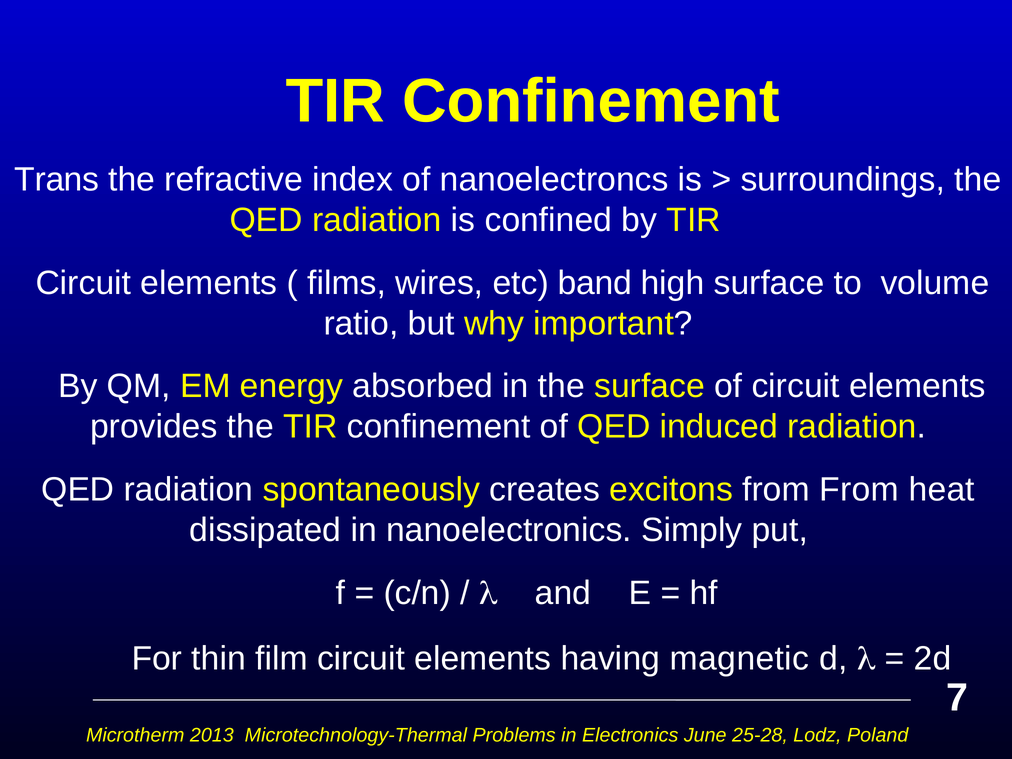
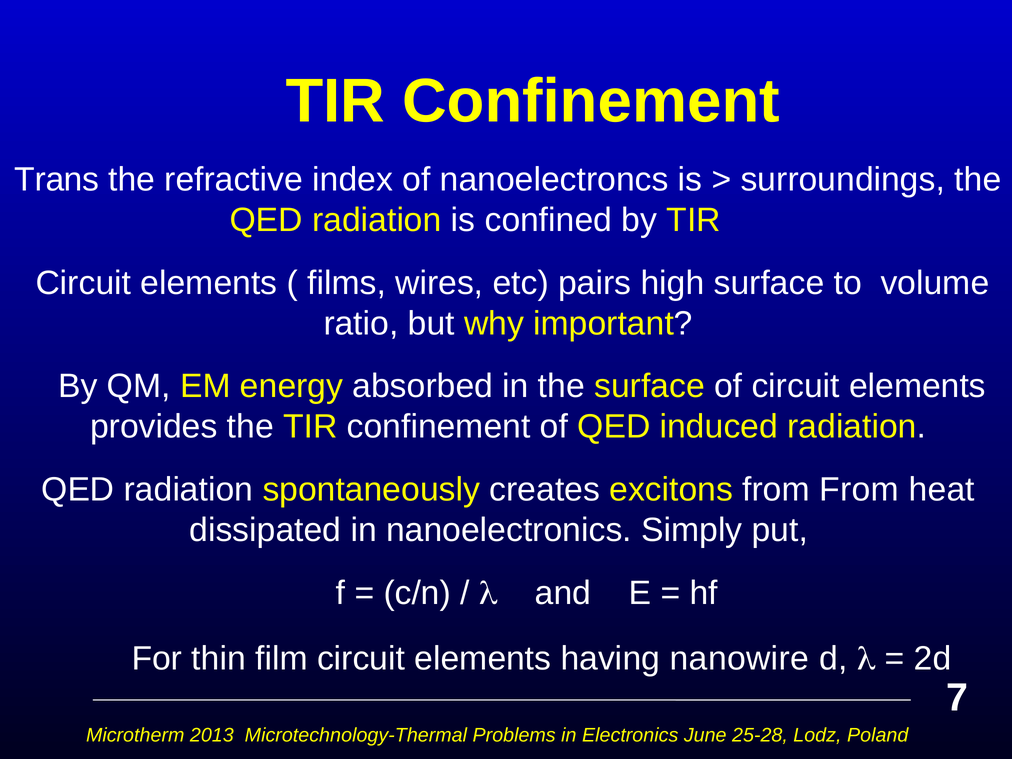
band: band -> pairs
magnetic: magnetic -> nanowire
